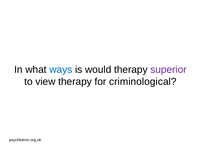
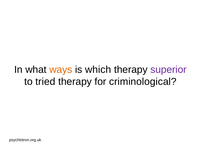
ways colour: blue -> orange
would: would -> which
view: view -> tried
